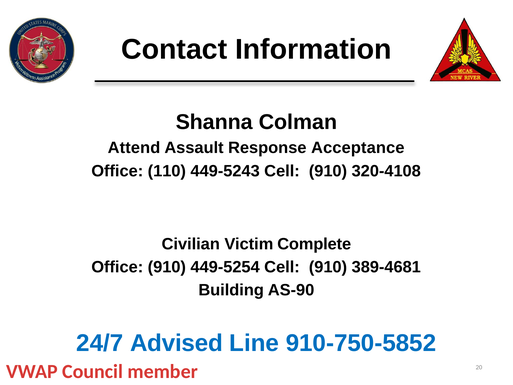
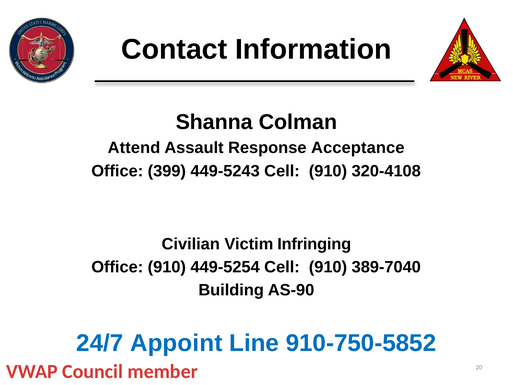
110: 110 -> 399
Complete: Complete -> Infringing
389-4681: 389-4681 -> 389-7040
Advised: Advised -> Appoint
